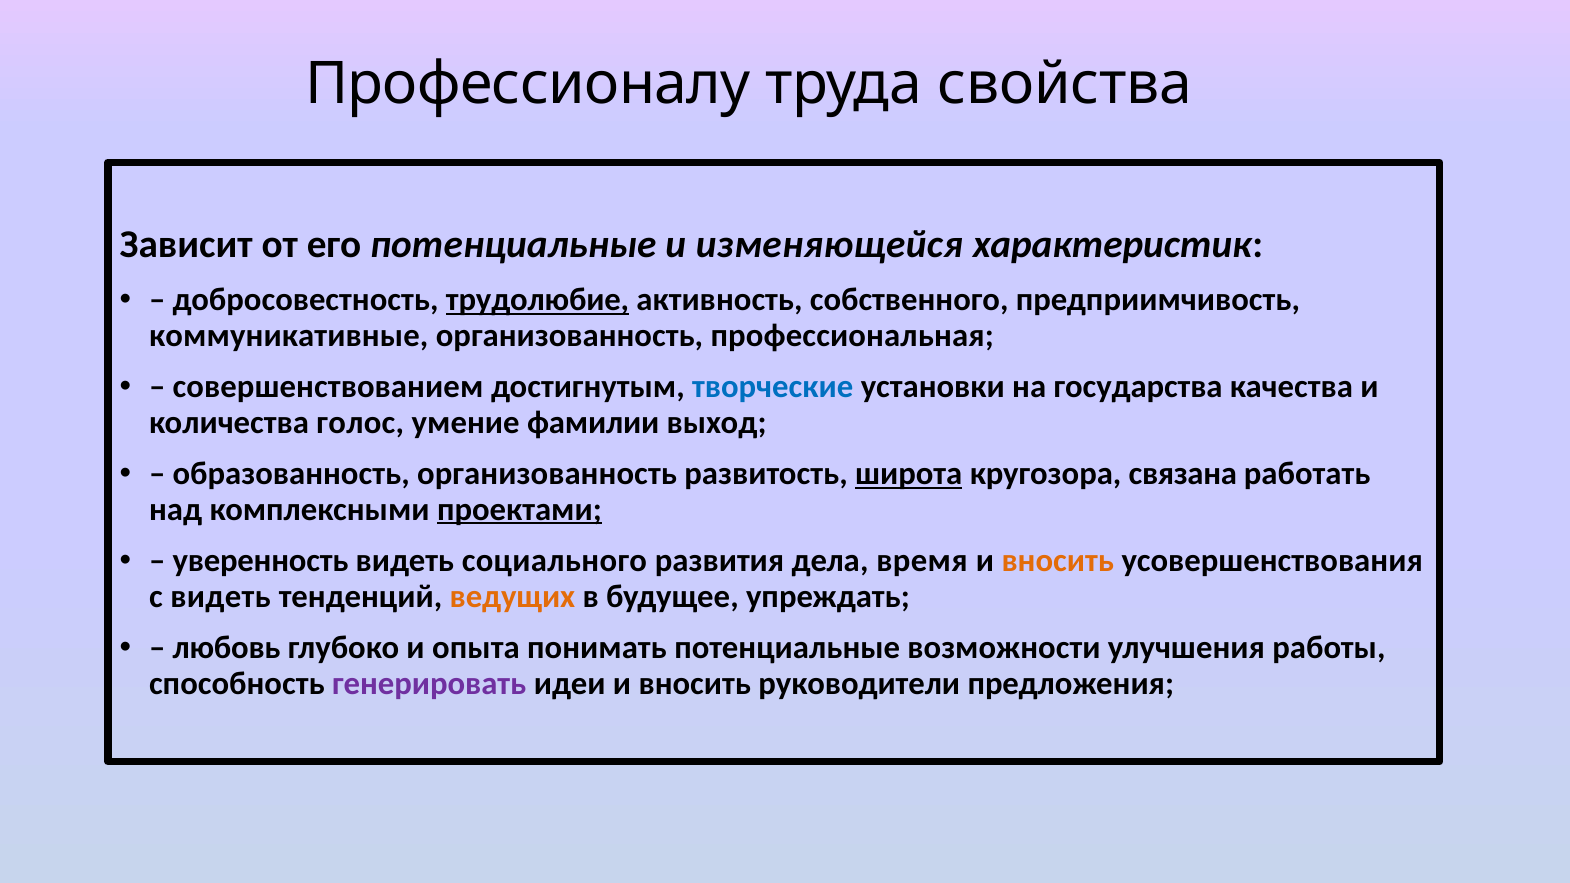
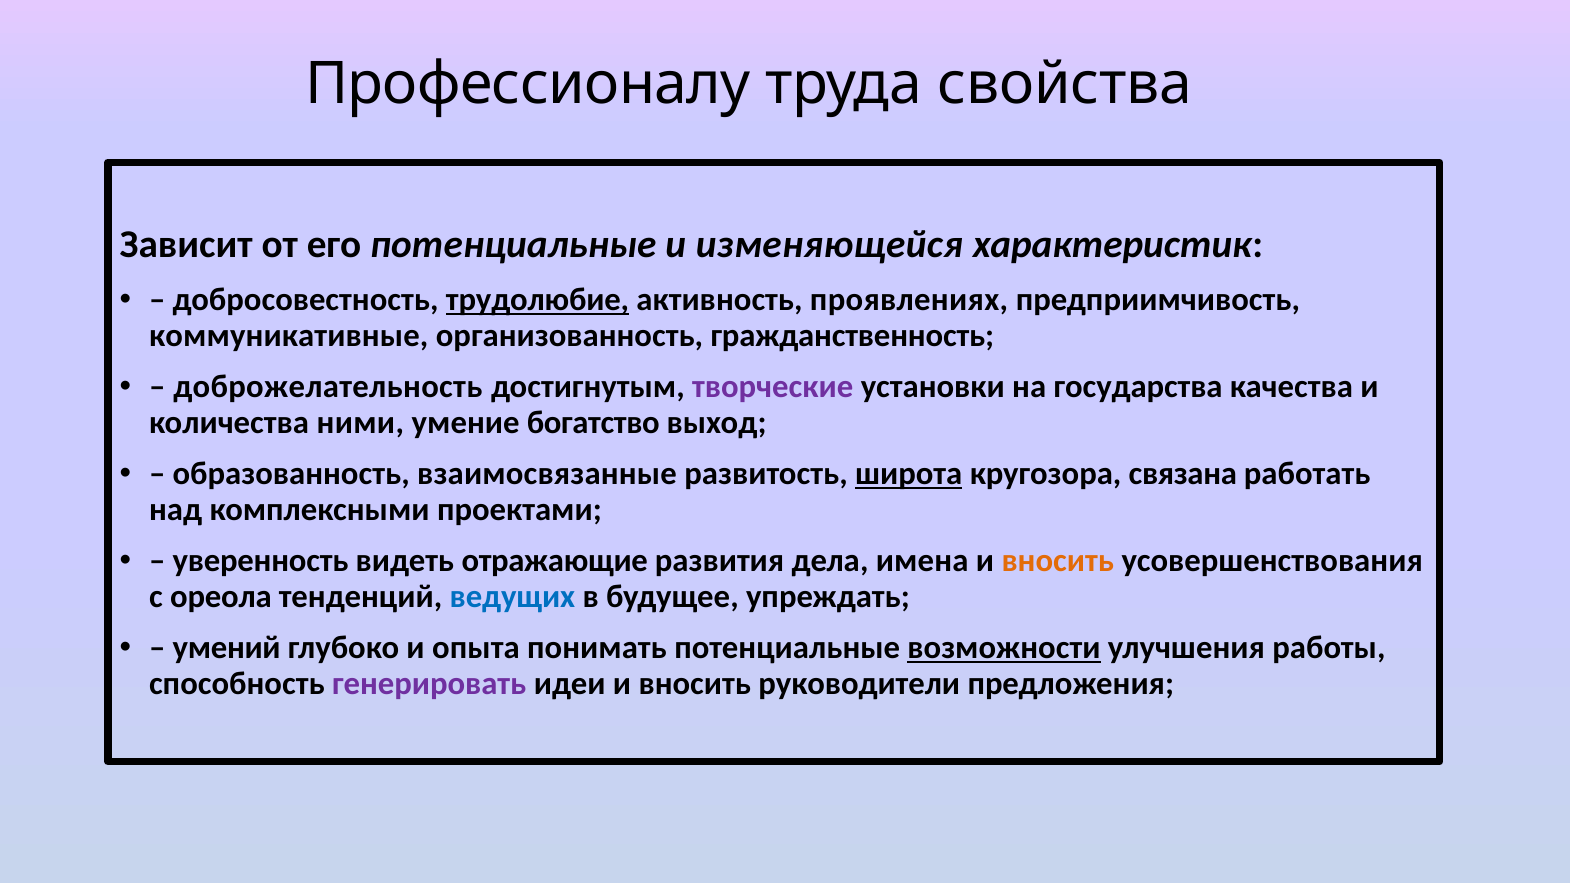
собственного: собственного -> проявлениях
профессиональная: профессиональная -> гражданственность
совершенствованием: совершенствованием -> доброжелательность
творческие colour: blue -> purple
голос: голос -> ними
фамилии: фамилии -> богатство
образованность организованность: организованность -> взаимосвязанные
проектами underline: present -> none
социального: социального -> отражающие
время: время -> имена
с видеть: видеть -> ореола
ведущих colour: orange -> blue
любовь: любовь -> умений
возможности underline: none -> present
